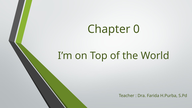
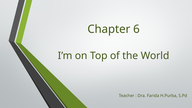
0: 0 -> 6
